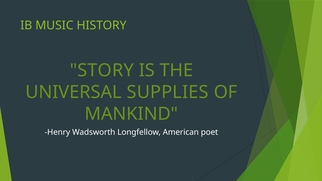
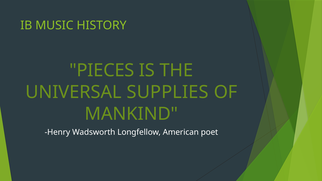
STORY: STORY -> PIECES
